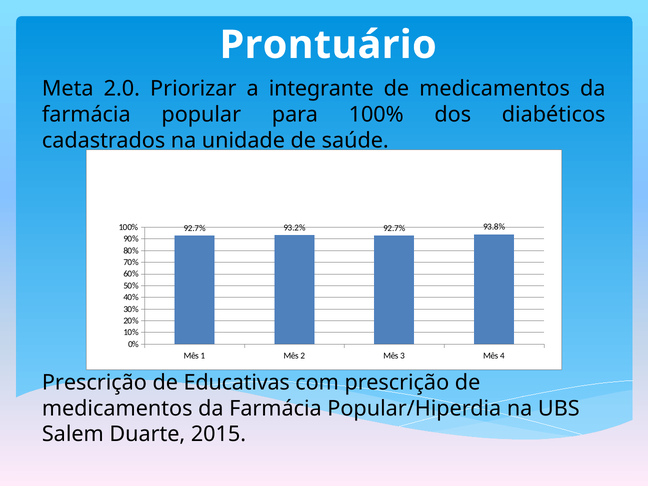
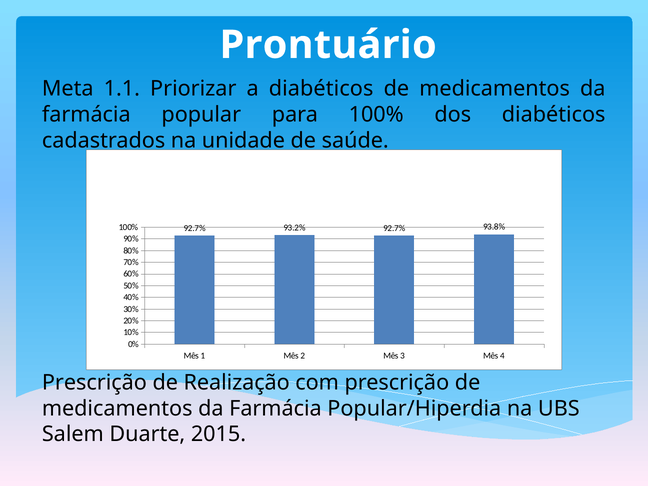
2.0: 2.0 -> 1.1
a integrante: integrante -> diabéticos
Educativas: Educativas -> Realização
